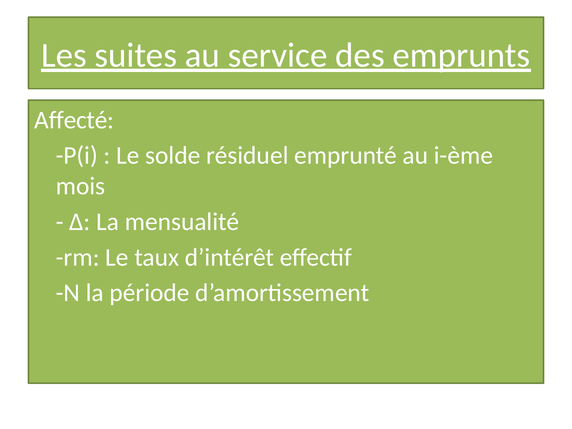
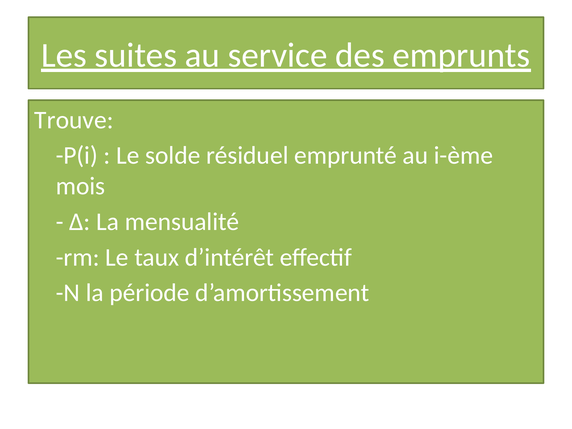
Affecté: Affecté -> Trouve
